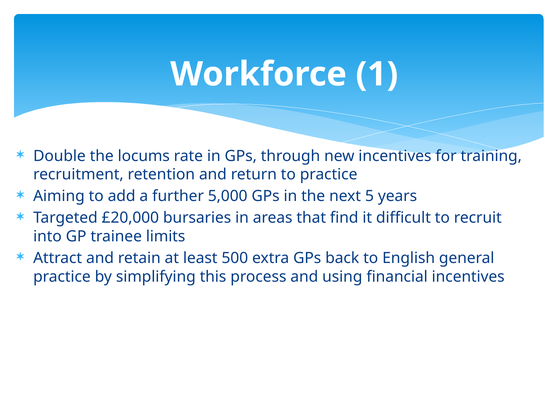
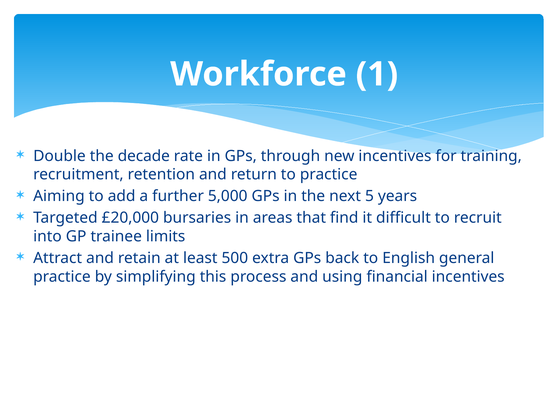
locums: locums -> decade
